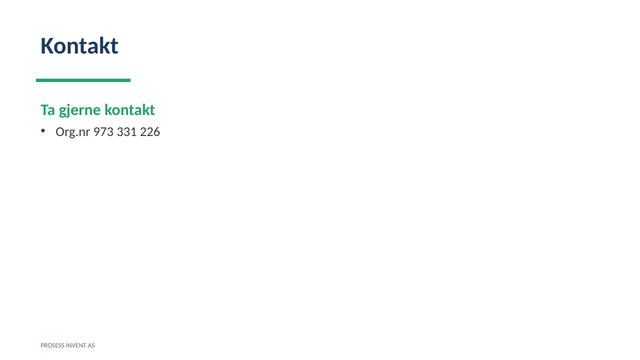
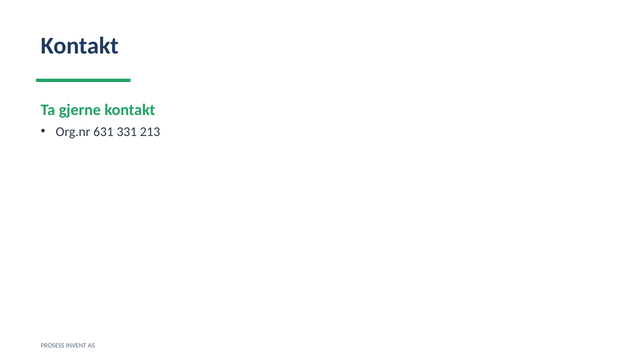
973: 973 -> 631
226: 226 -> 213
